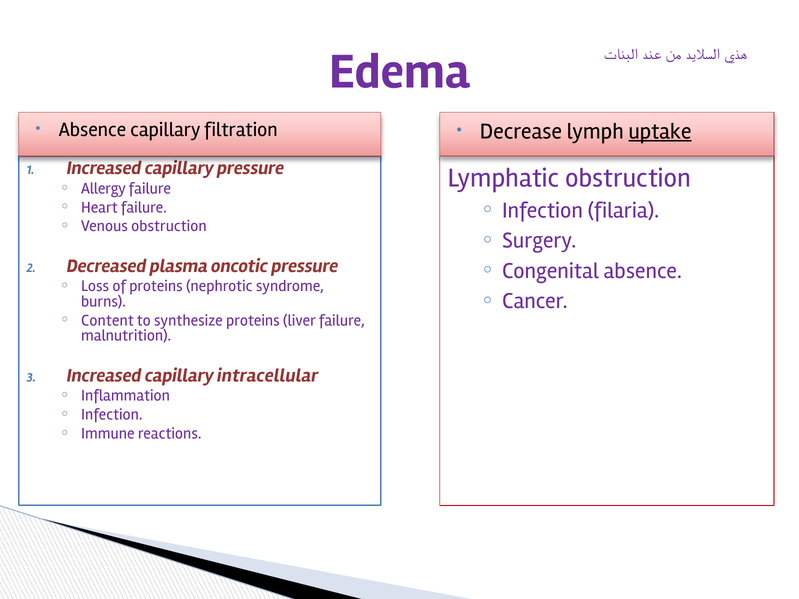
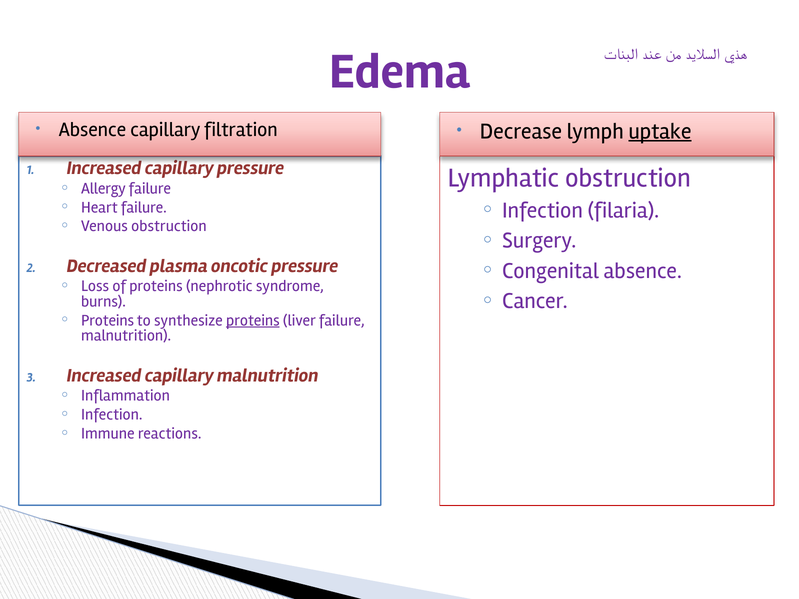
Content at (107, 321): Content -> Proteins
proteins at (253, 321) underline: none -> present
capillary intracellular: intracellular -> malnutrition
